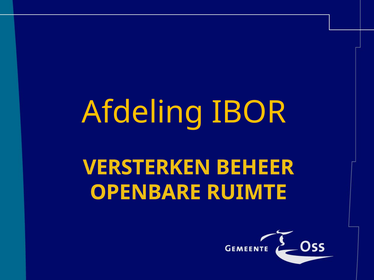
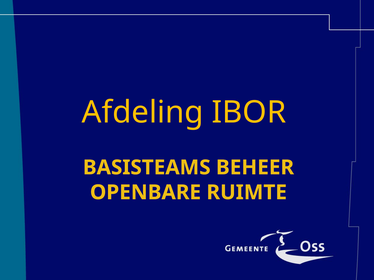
VERSTERKEN: VERSTERKEN -> BASISTEAMS
